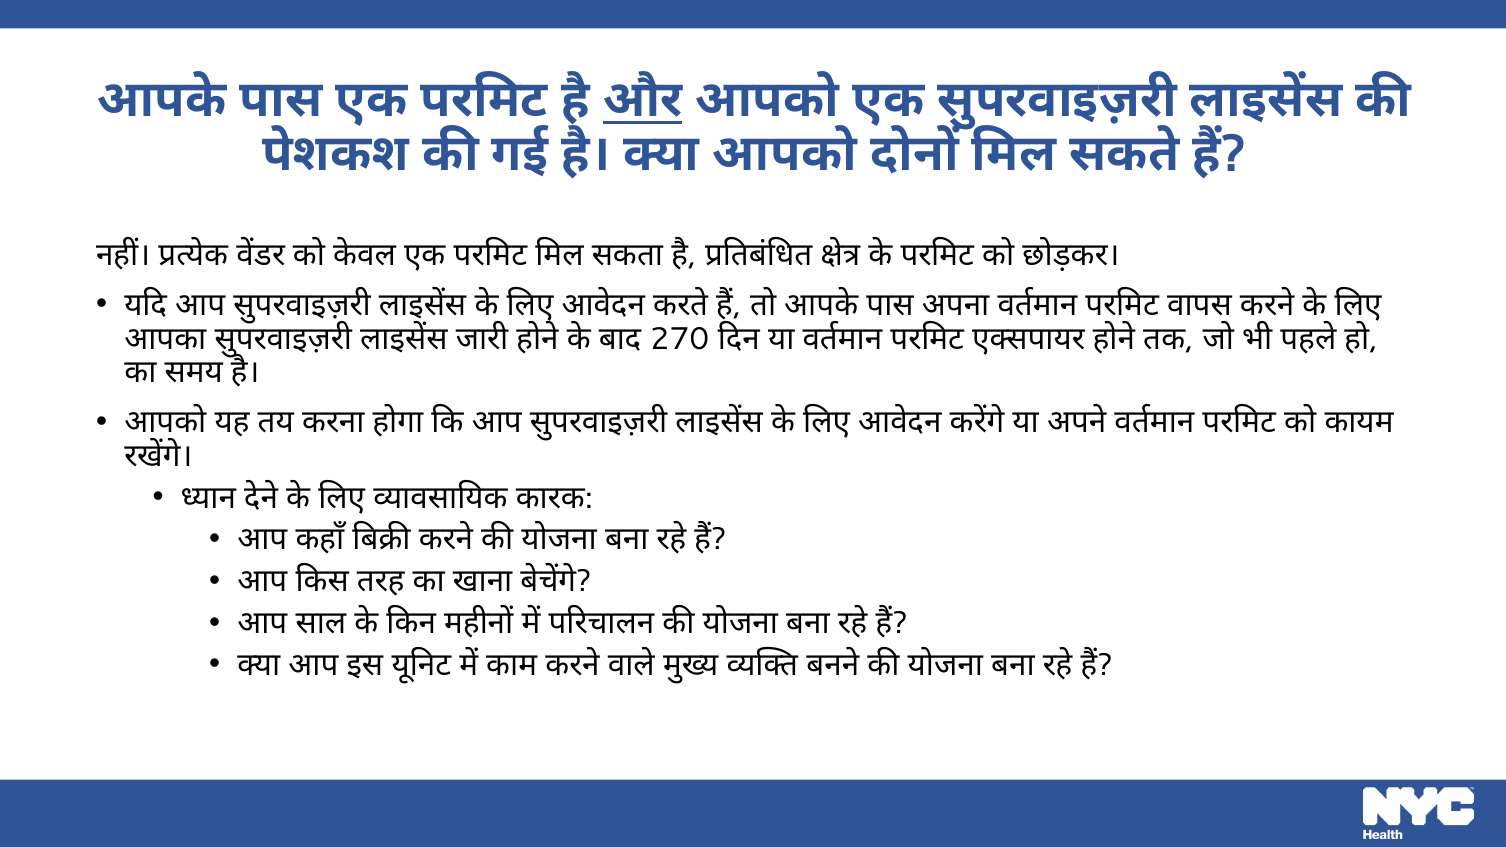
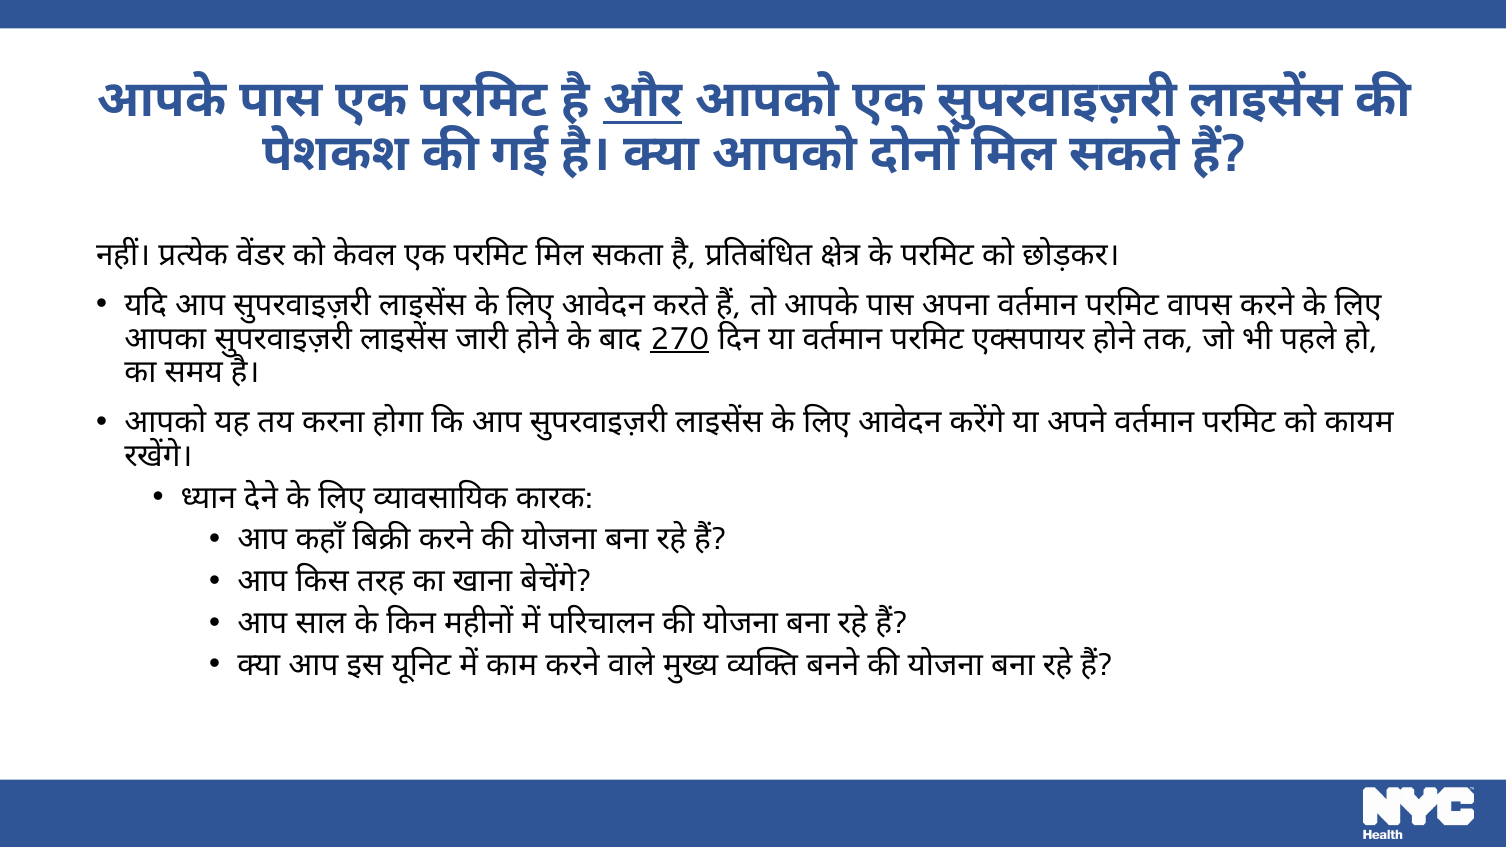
270 underline: none -> present
